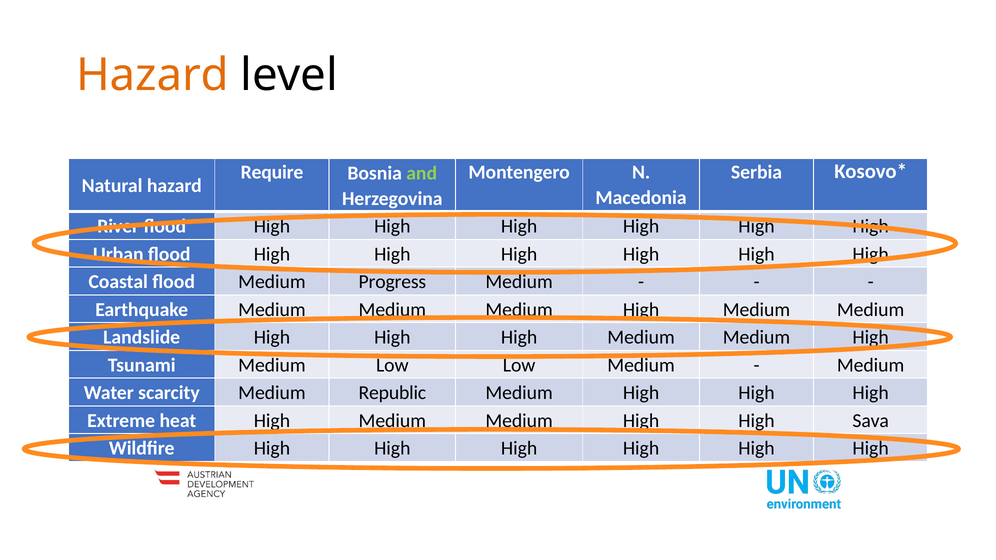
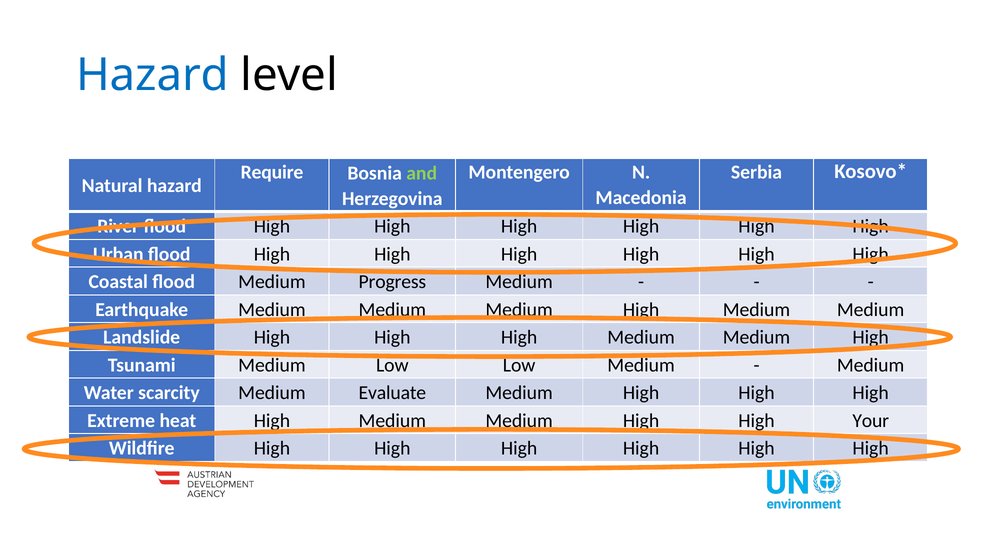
Hazard at (152, 75) colour: orange -> blue
Republic: Republic -> Evaluate
Sava: Sava -> Your
